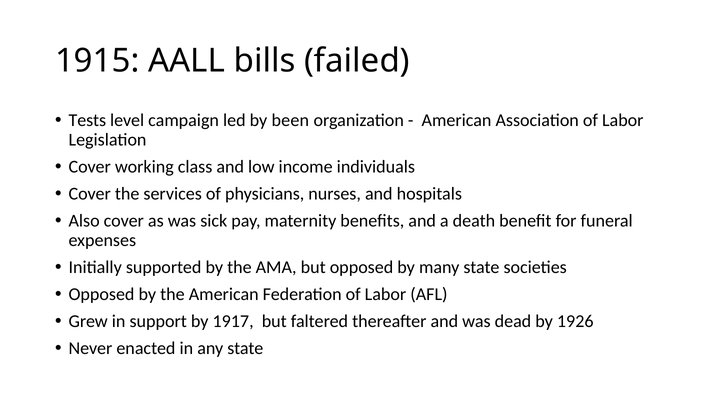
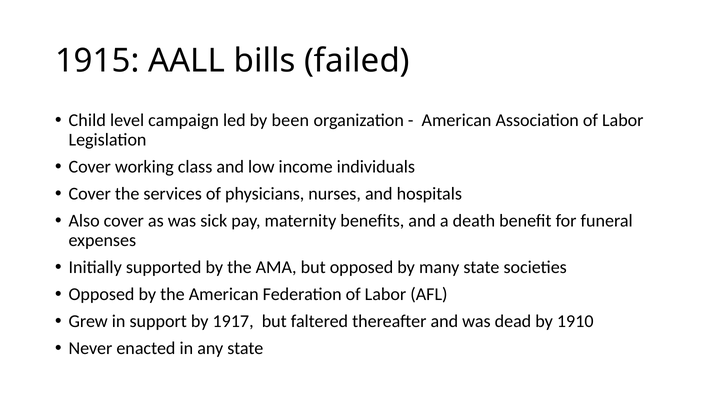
Tests: Tests -> Child
1926: 1926 -> 1910
